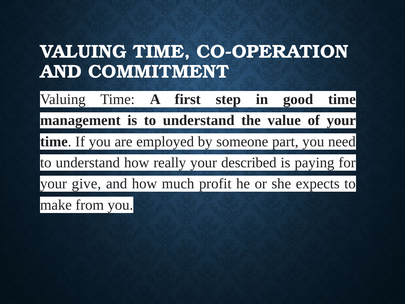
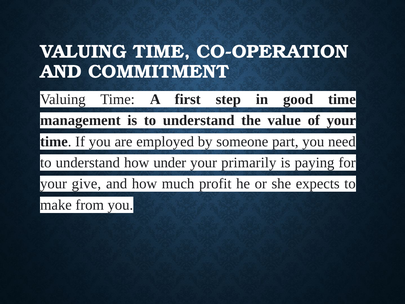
really: really -> under
described: described -> primarily
